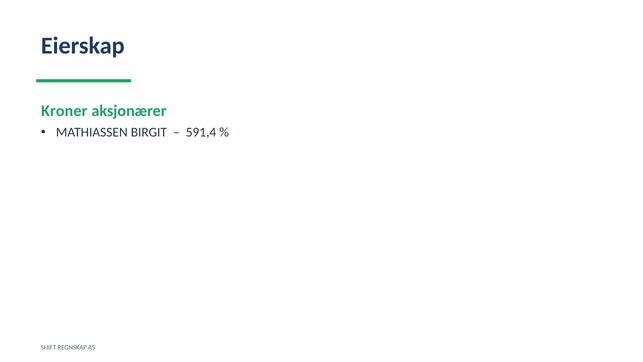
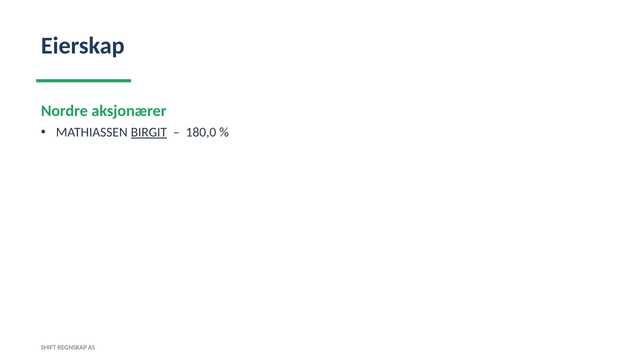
Kroner: Kroner -> Nordre
BIRGIT underline: none -> present
591,4: 591,4 -> 180,0
